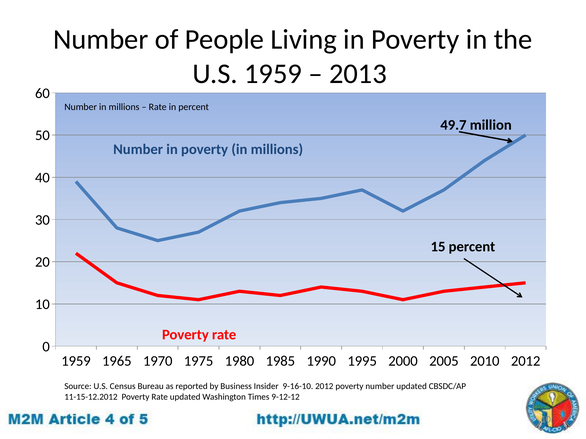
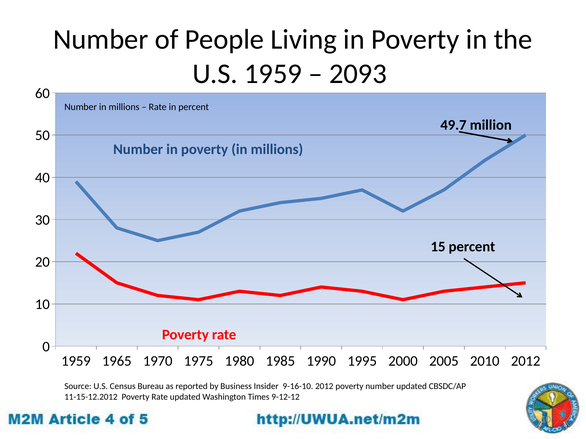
2013: 2013 -> 2093
